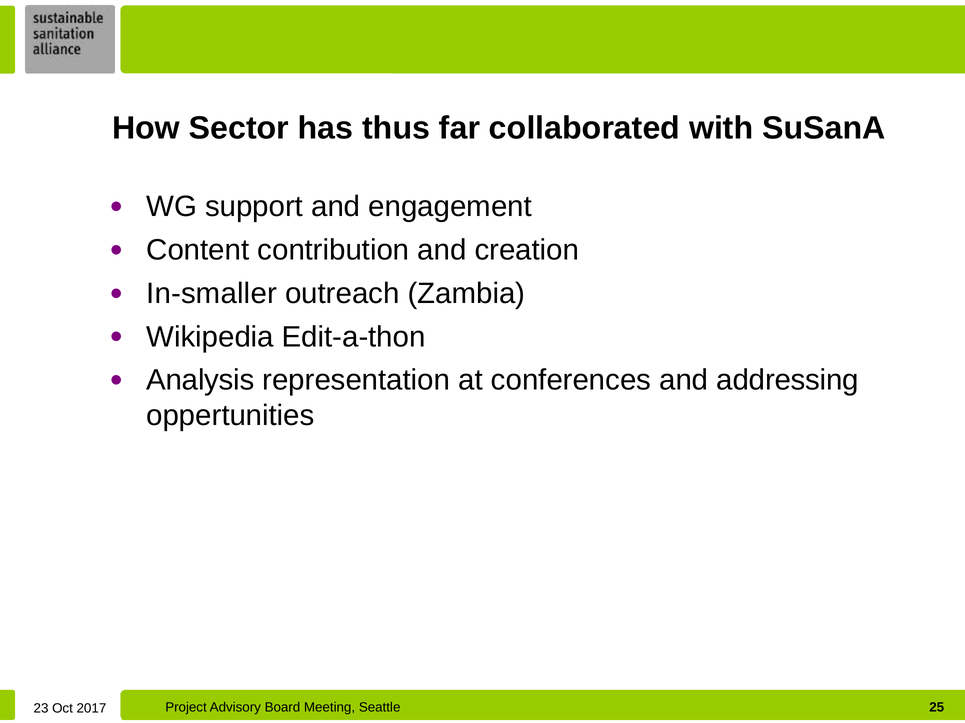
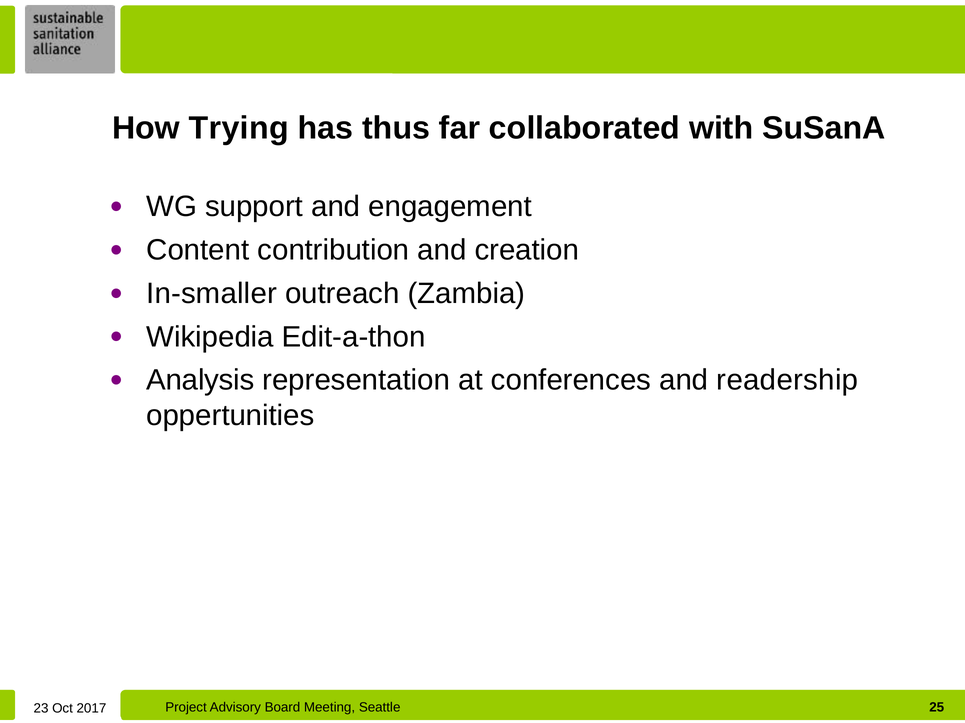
Sector: Sector -> Trying
addressing: addressing -> readership
